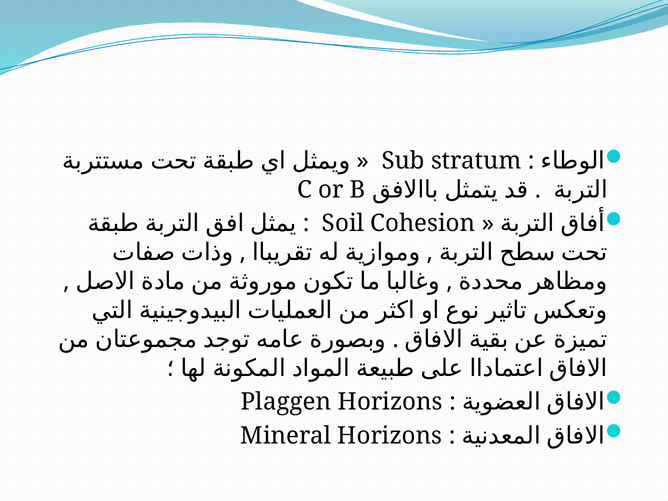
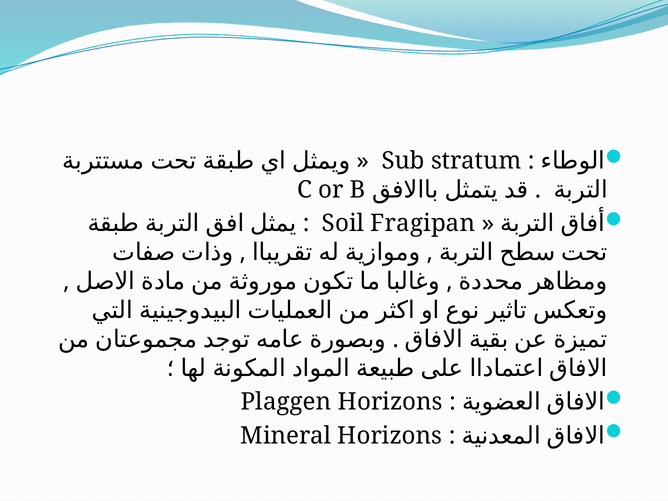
Cohesion: Cohesion -> Fragipan
